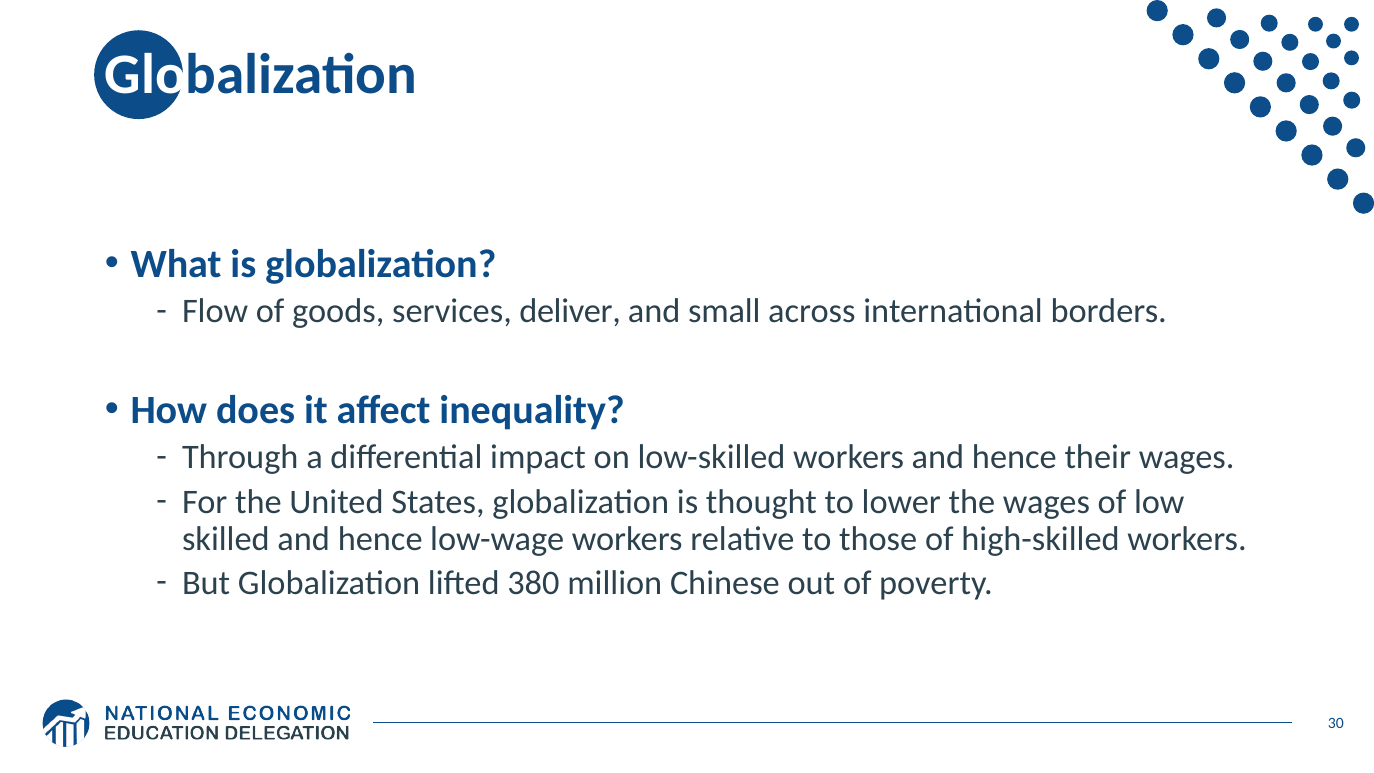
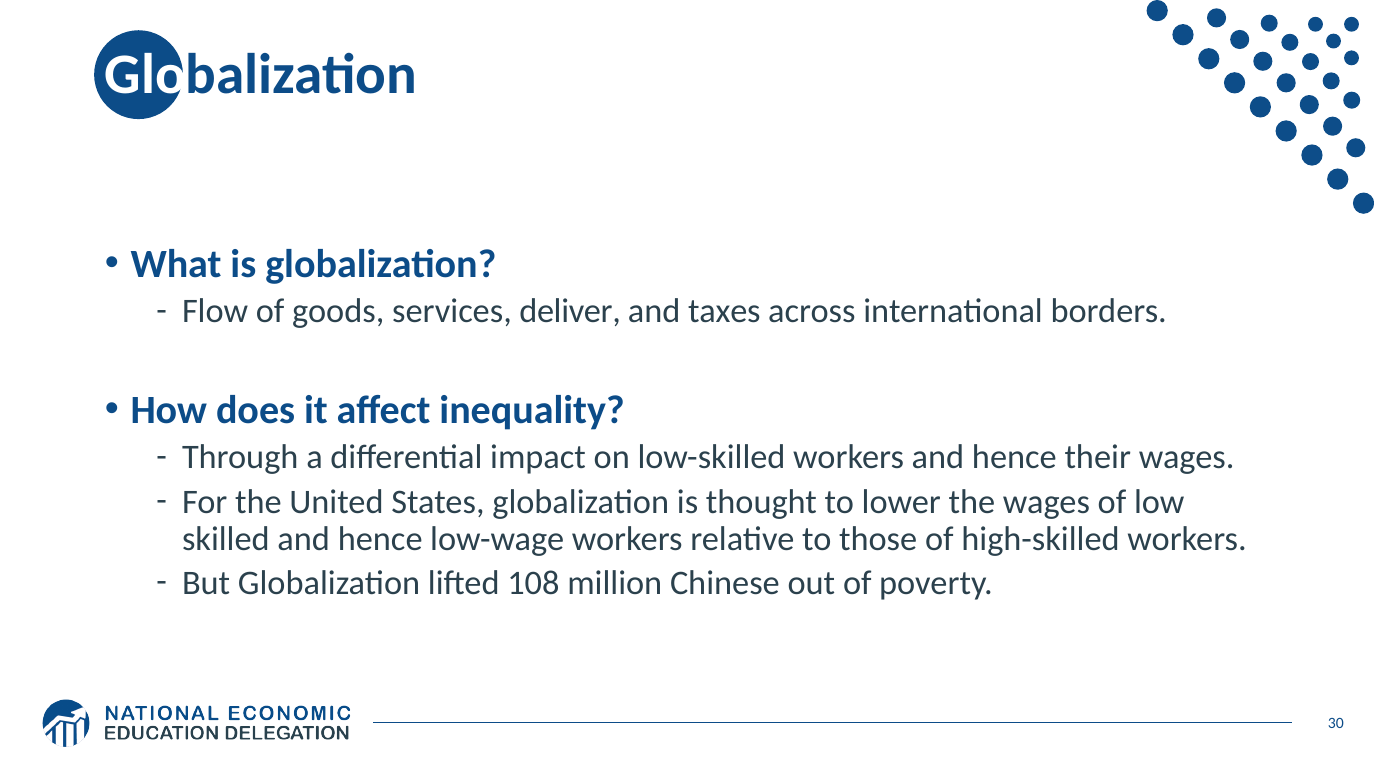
small: small -> taxes
380: 380 -> 108
